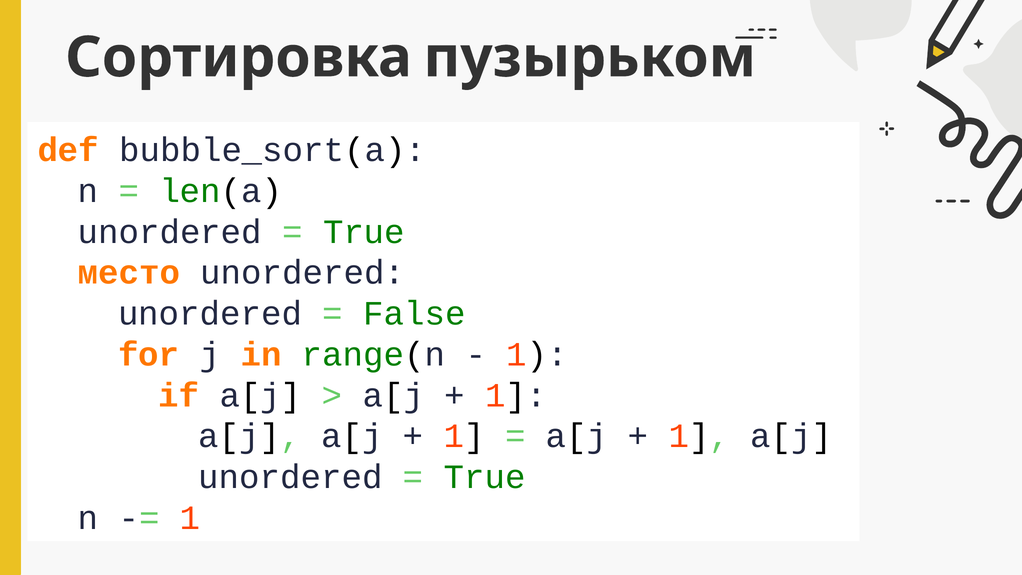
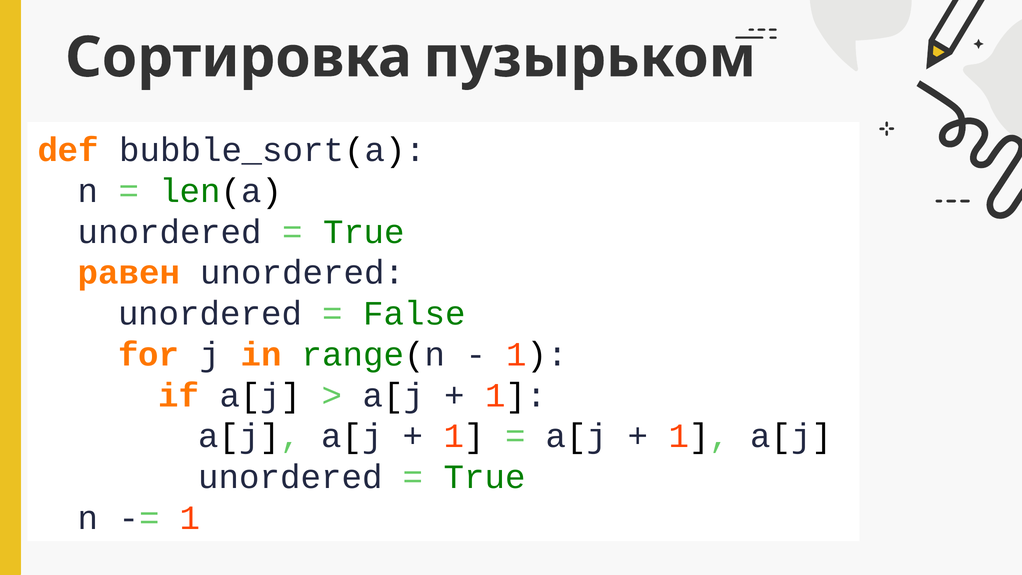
место: место -> равен
